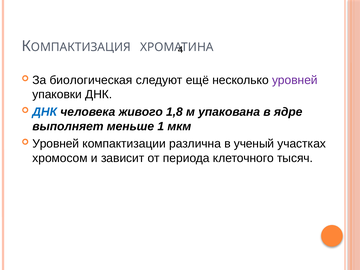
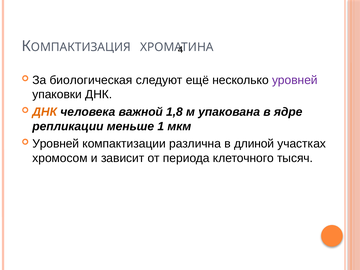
ДНК at (45, 112) colour: blue -> orange
живого: живого -> важной
выполняет: выполняет -> репликации
ученый: ученый -> длиной
